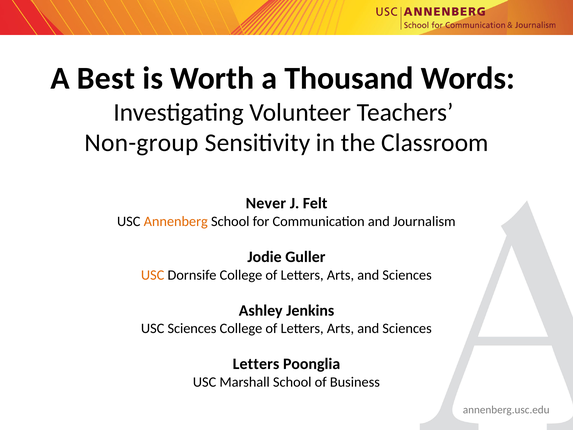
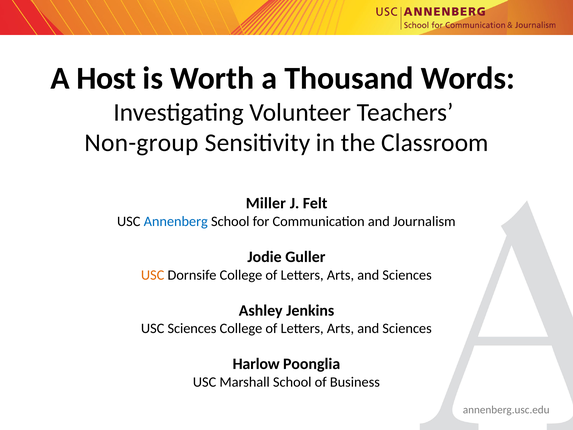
Best: Best -> Host
Never: Never -> Miller
Annenberg colour: orange -> blue
Letters at (256, 364): Letters -> Harlow
